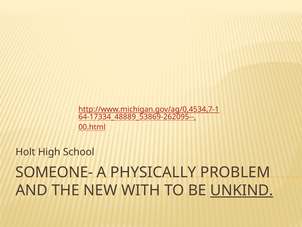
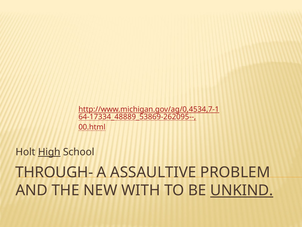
High underline: none -> present
SOMEONE-: SOMEONE- -> THROUGH-
PHYSICALLY: PHYSICALLY -> ASSAULTIVE
